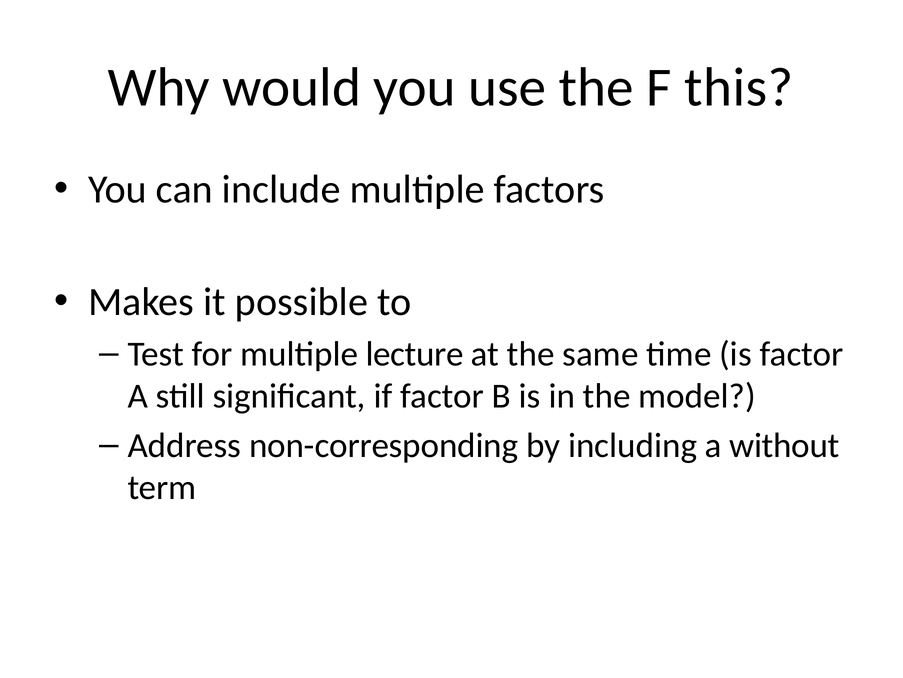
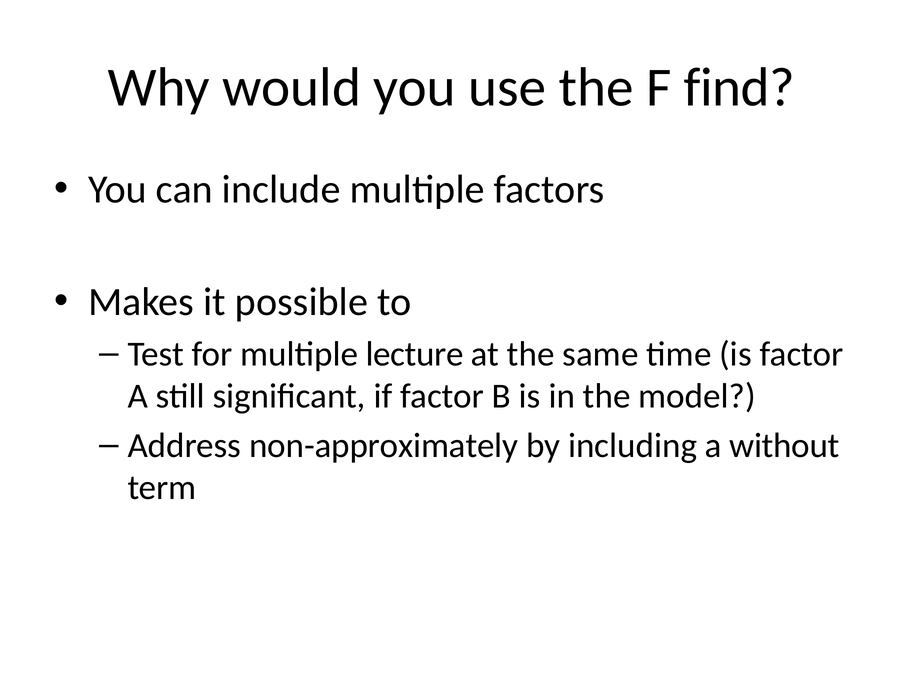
this: this -> find
non-corresponding: non-corresponding -> non-approximately
